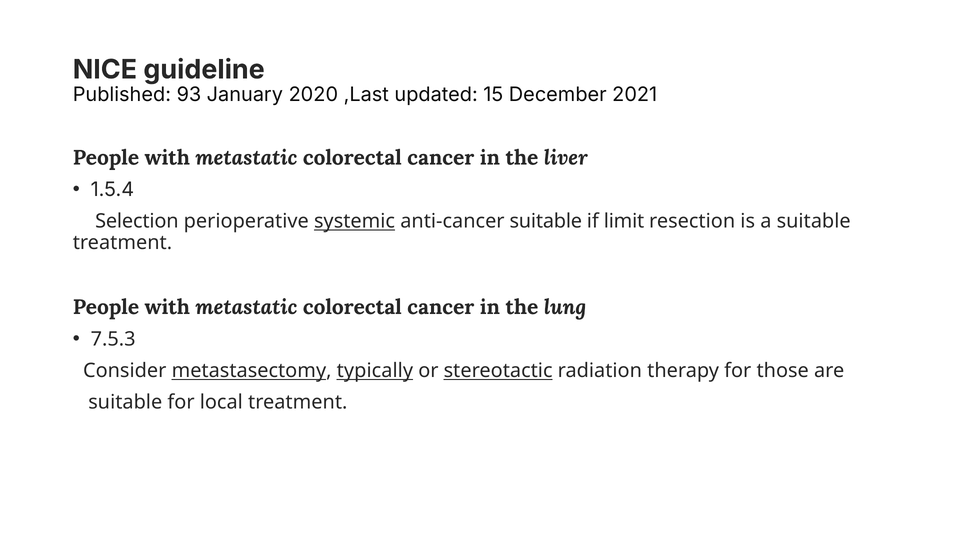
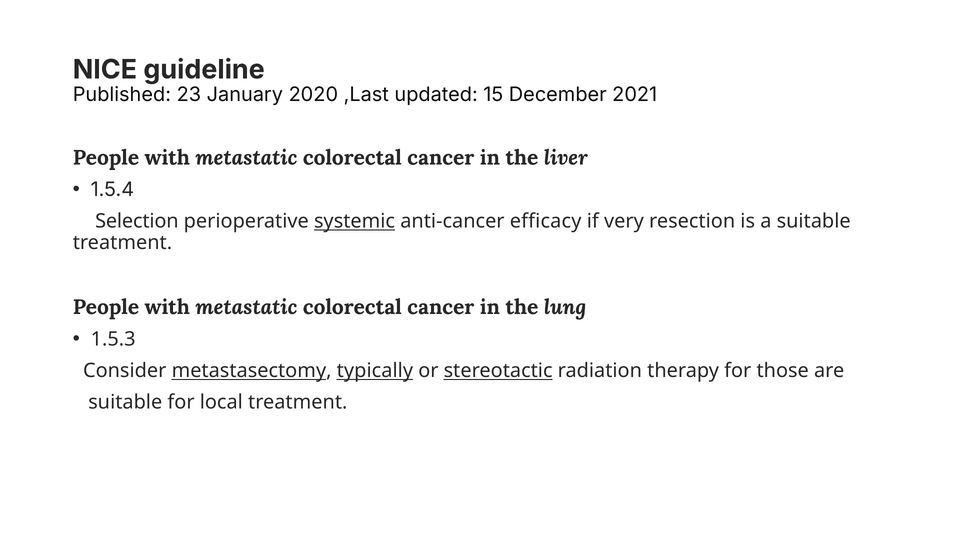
93: 93 -> 23
anti-cancer suitable: suitable -> efficacy
limit: limit -> very
7.5.3: 7.5.3 -> 1.5.3
